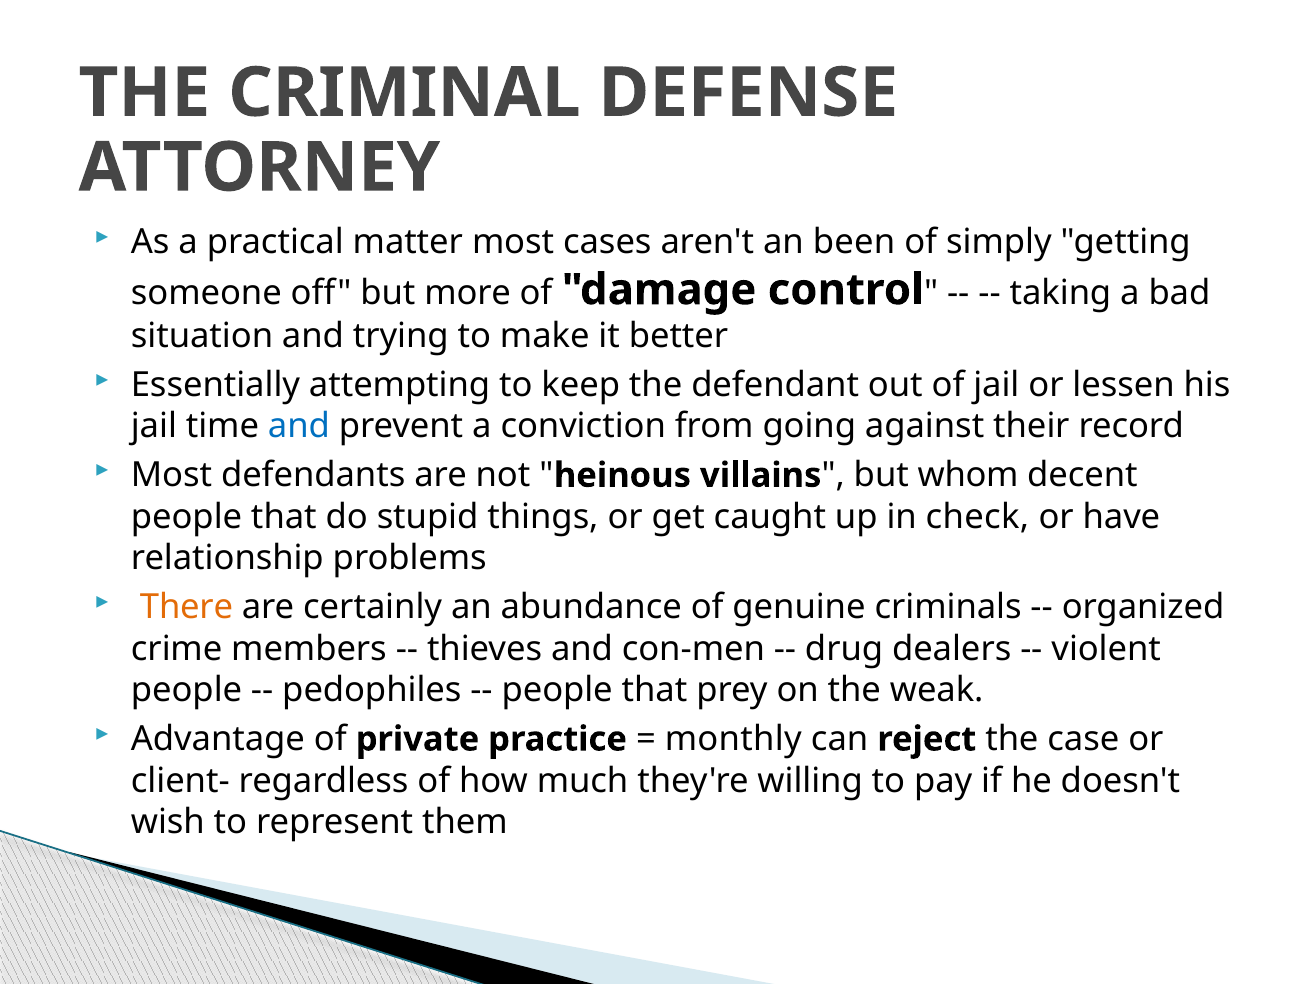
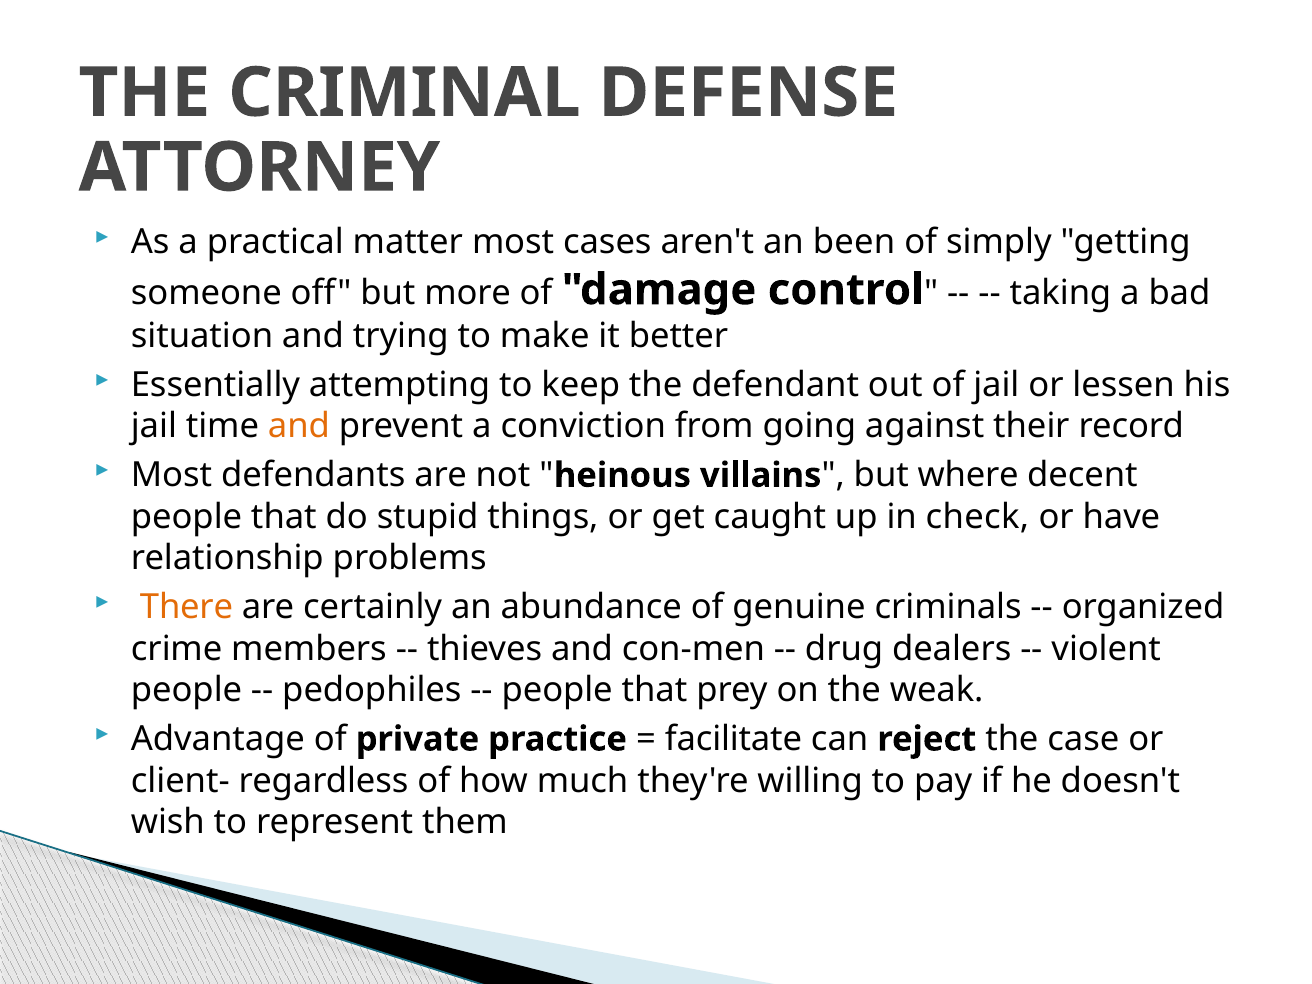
and at (299, 427) colour: blue -> orange
whom: whom -> where
monthly: monthly -> facilitate
